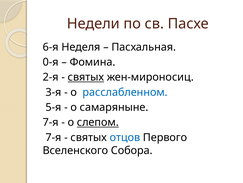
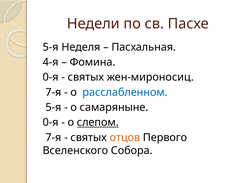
6-я at (51, 47): 6-я -> 5-я
0-я: 0-я -> 4-я
2-я at (51, 77): 2-я -> 0-я
святых at (86, 77) underline: present -> none
3-я at (53, 92): 3-я -> 7-я
7-я at (51, 122): 7-я -> 0-я
отцов colour: blue -> orange
